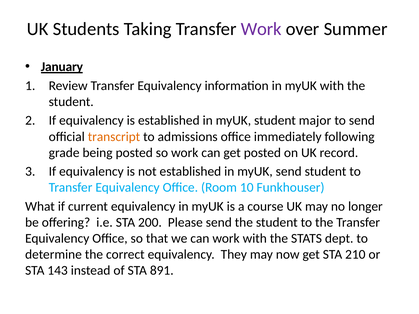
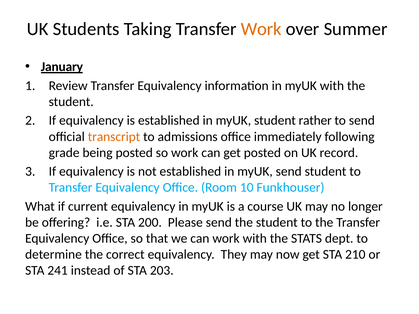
Work at (261, 29) colour: purple -> orange
major: major -> rather
143: 143 -> 241
891: 891 -> 203
